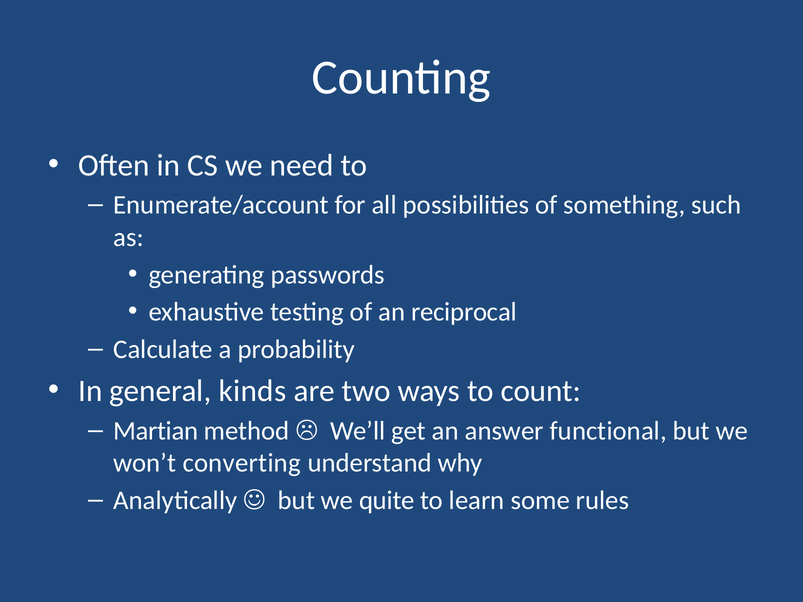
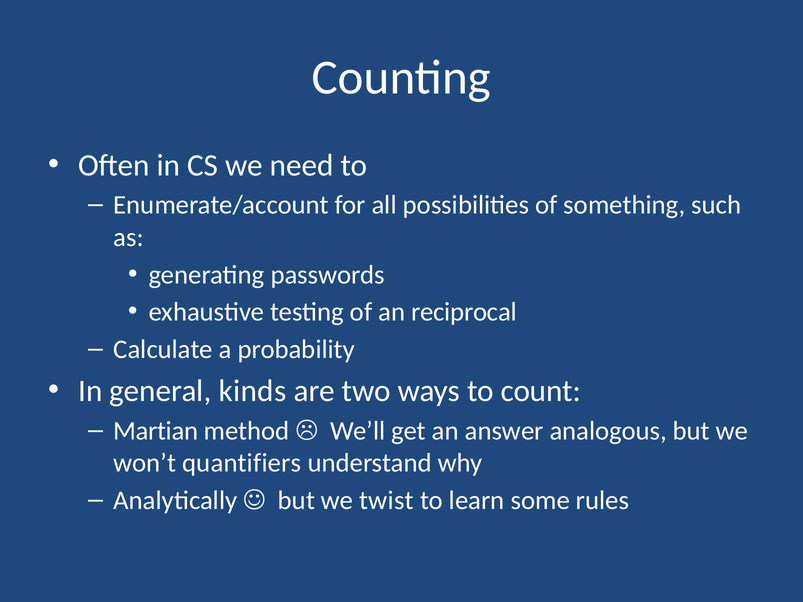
functional: functional -> analogous
converting: converting -> quantifiers
quite: quite -> twist
